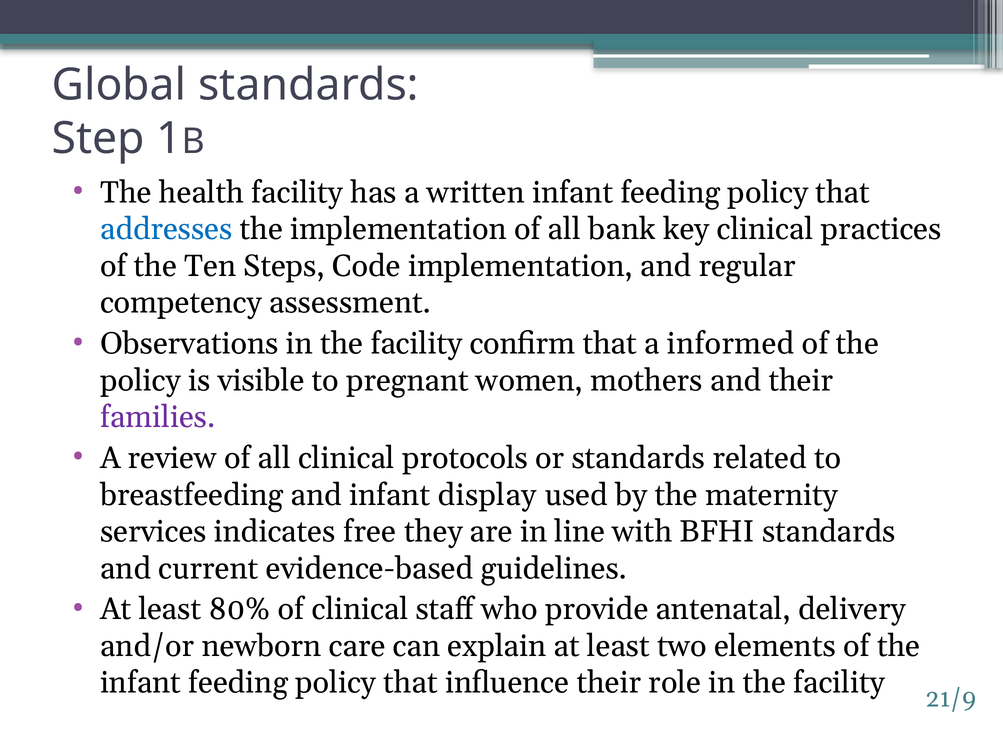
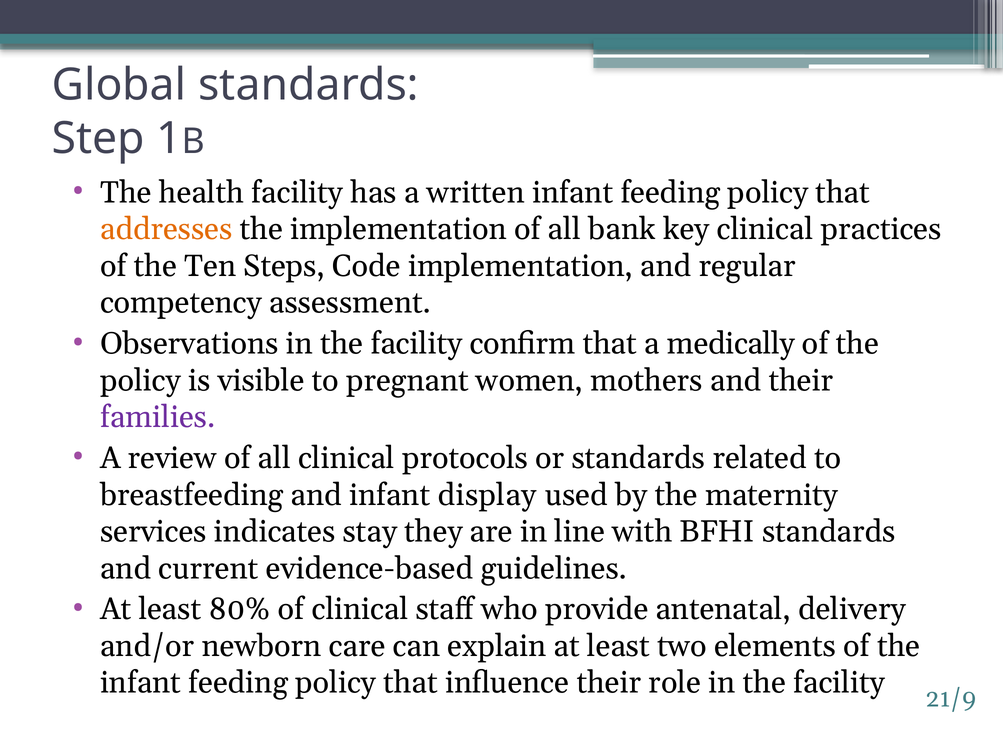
addresses colour: blue -> orange
informed: informed -> medically
free: free -> stay
